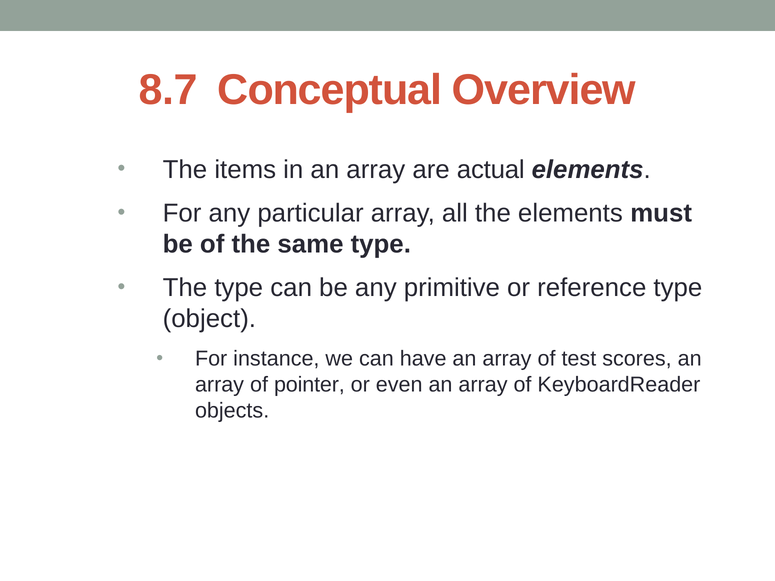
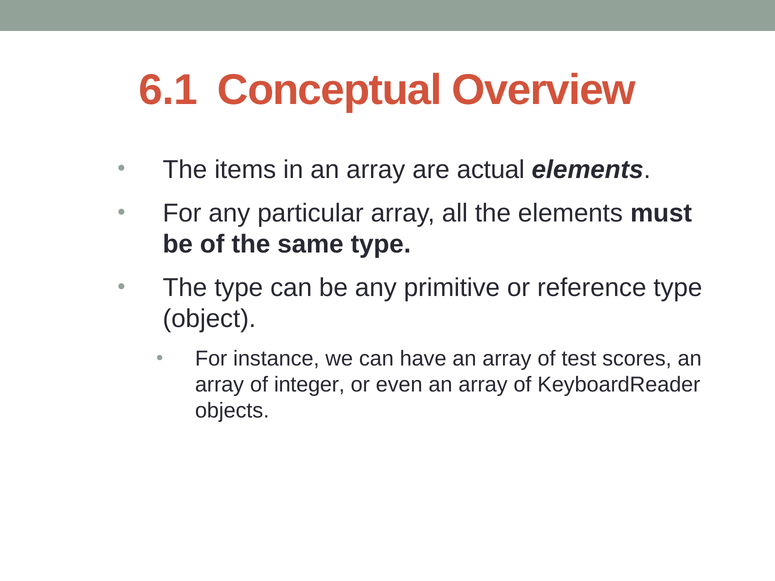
8.7: 8.7 -> 6.1
pointer: pointer -> integer
